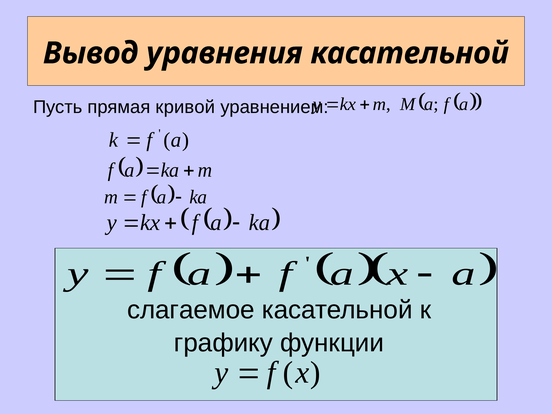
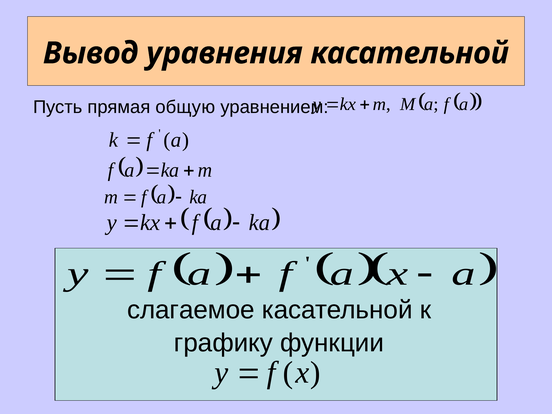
кривой: кривой -> общую
